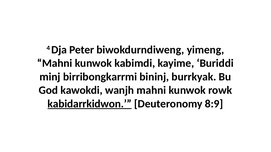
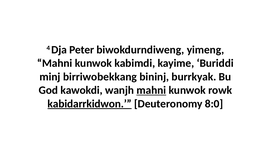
birribongkarrmi: birribongkarrmi -> birriwobekkang
mahni at (151, 91) underline: none -> present
8:9: 8:9 -> 8:0
